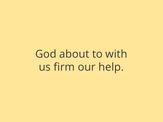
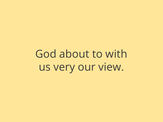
firm: firm -> very
help: help -> view
